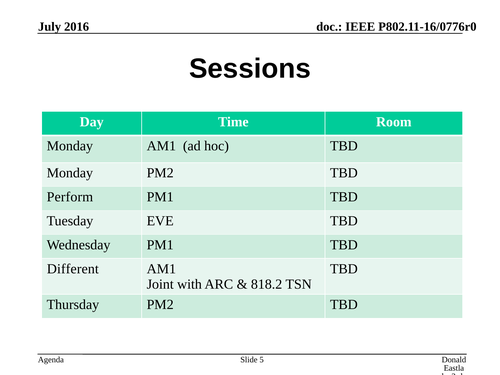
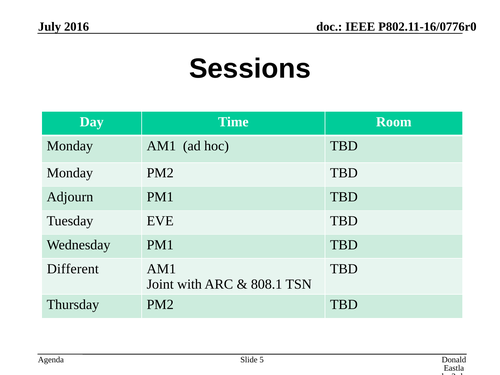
Perform: Perform -> Adjourn
818.2: 818.2 -> 808.1
